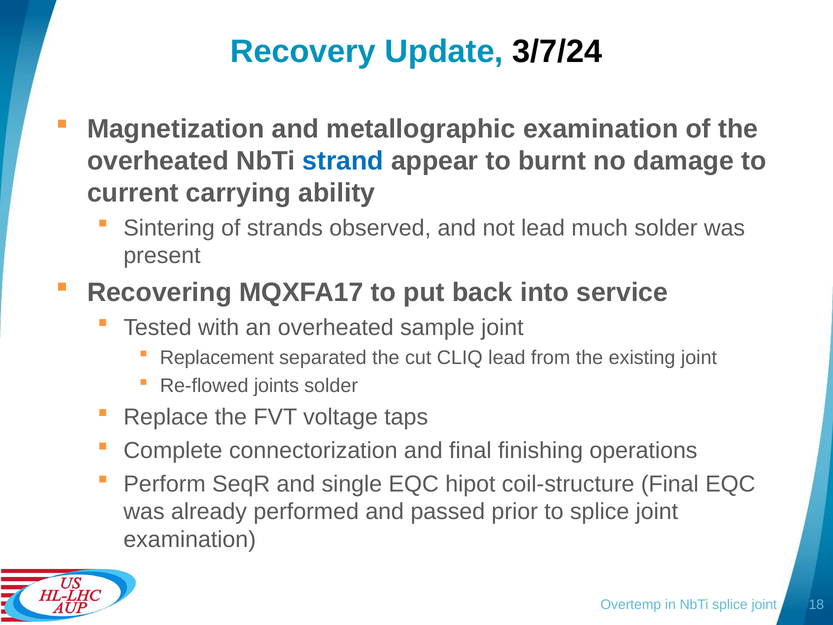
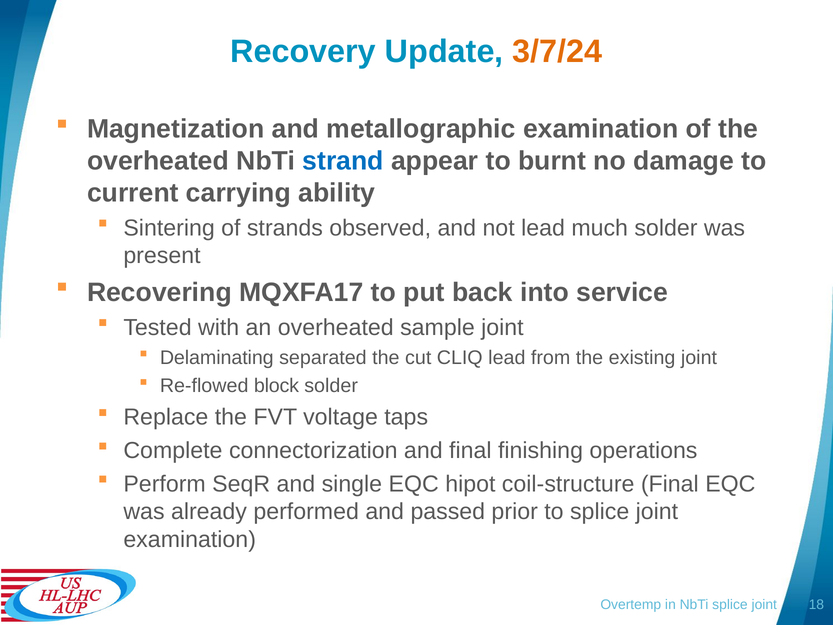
3/7/24 colour: black -> orange
Replacement: Replacement -> Delaminating
joints: joints -> block
